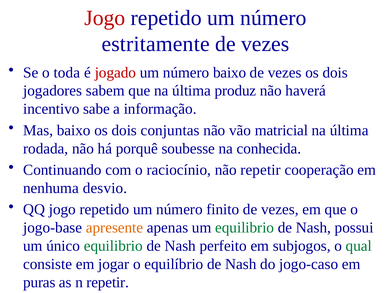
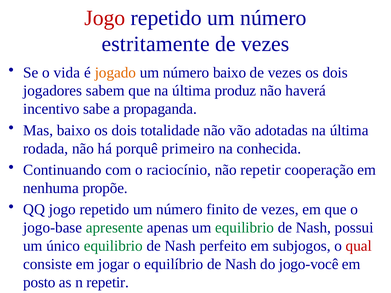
toda: toda -> vida
jogado colour: red -> orange
informação: informação -> propaganda
conjuntas: conjuntas -> totalidade
matricial: matricial -> adotadas
soubesse: soubesse -> primeiro
desvio: desvio -> propõe
apresente colour: orange -> green
qual colour: green -> red
jogo-caso: jogo-caso -> jogo-você
puras: puras -> posto
